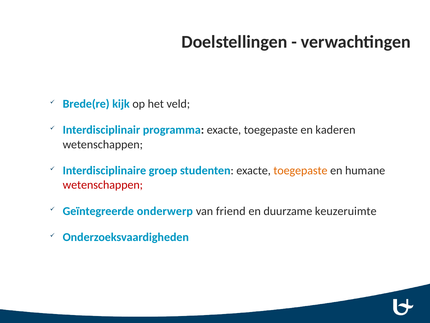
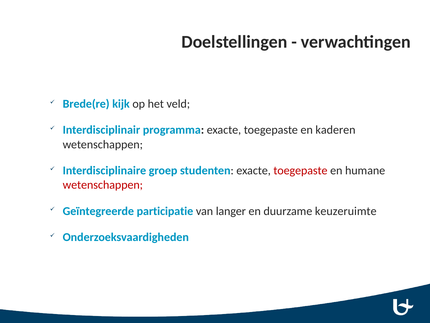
toegepaste at (300, 170) colour: orange -> red
onderwerp: onderwerp -> participatie
friend: friend -> langer
